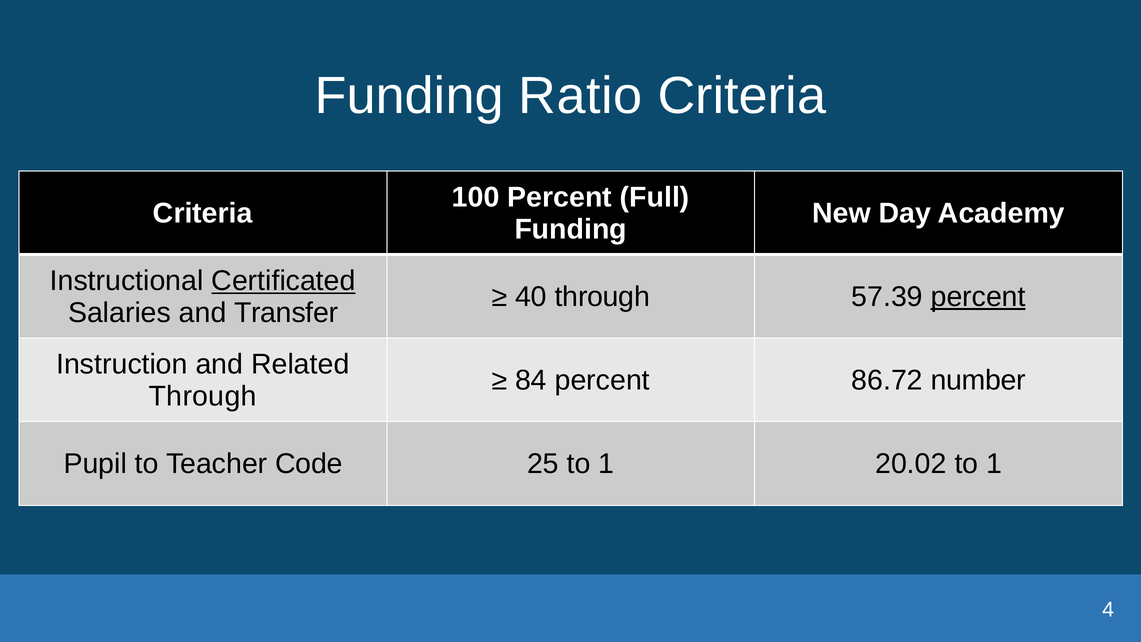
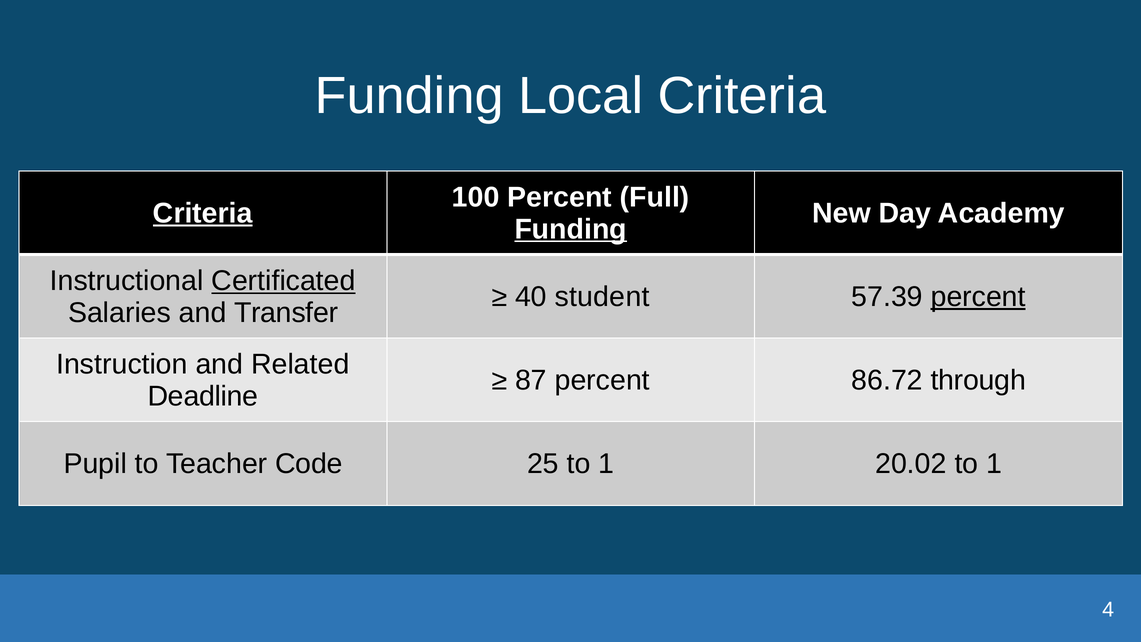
Ratio: Ratio -> Local
Criteria at (203, 213) underline: none -> present
Funding at (571, 229) underline: none -> present
40 through: through -> student
84: 84 -> 87
number: number -> through
Through at (203, 396): Through -> Deadline
